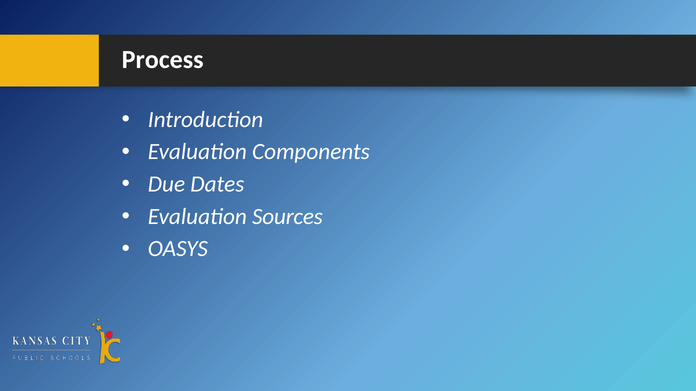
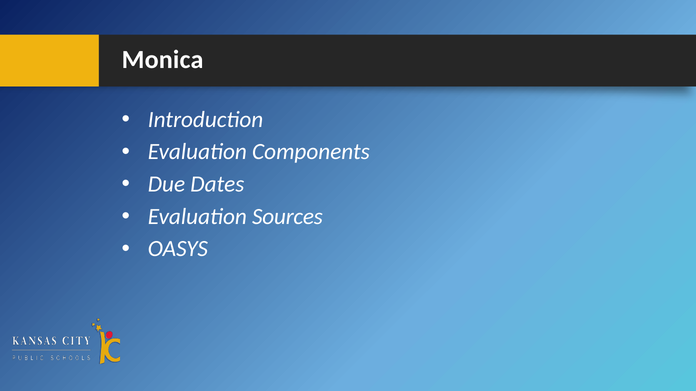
Process: Process -> Monica
